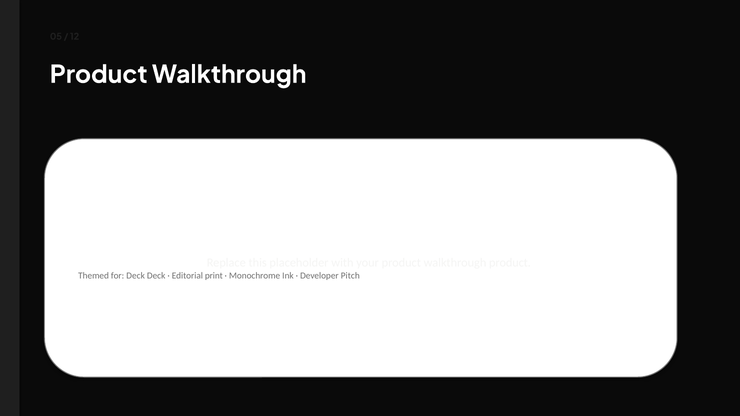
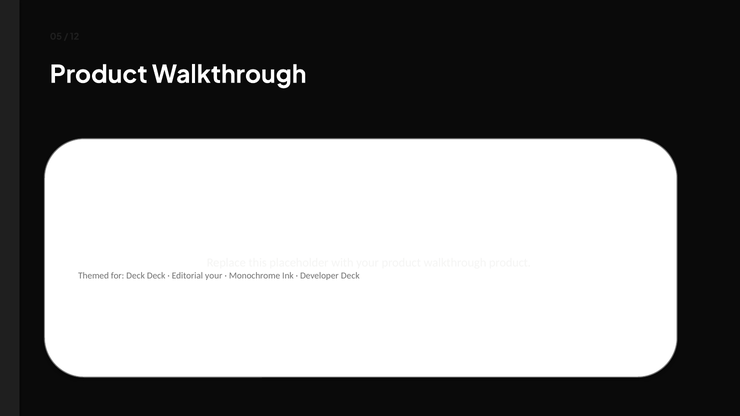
Editorial print: print -> your
Developer Pitch: Pitch -> Deck
